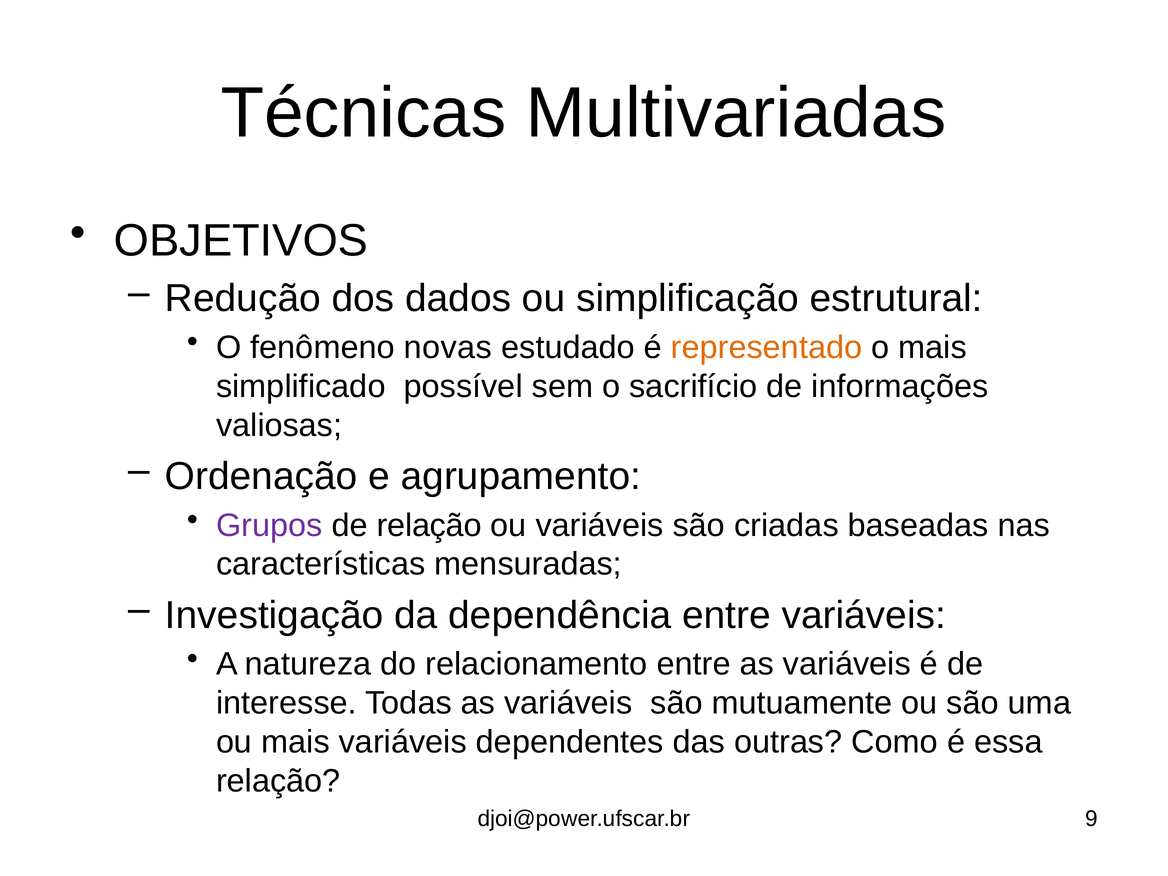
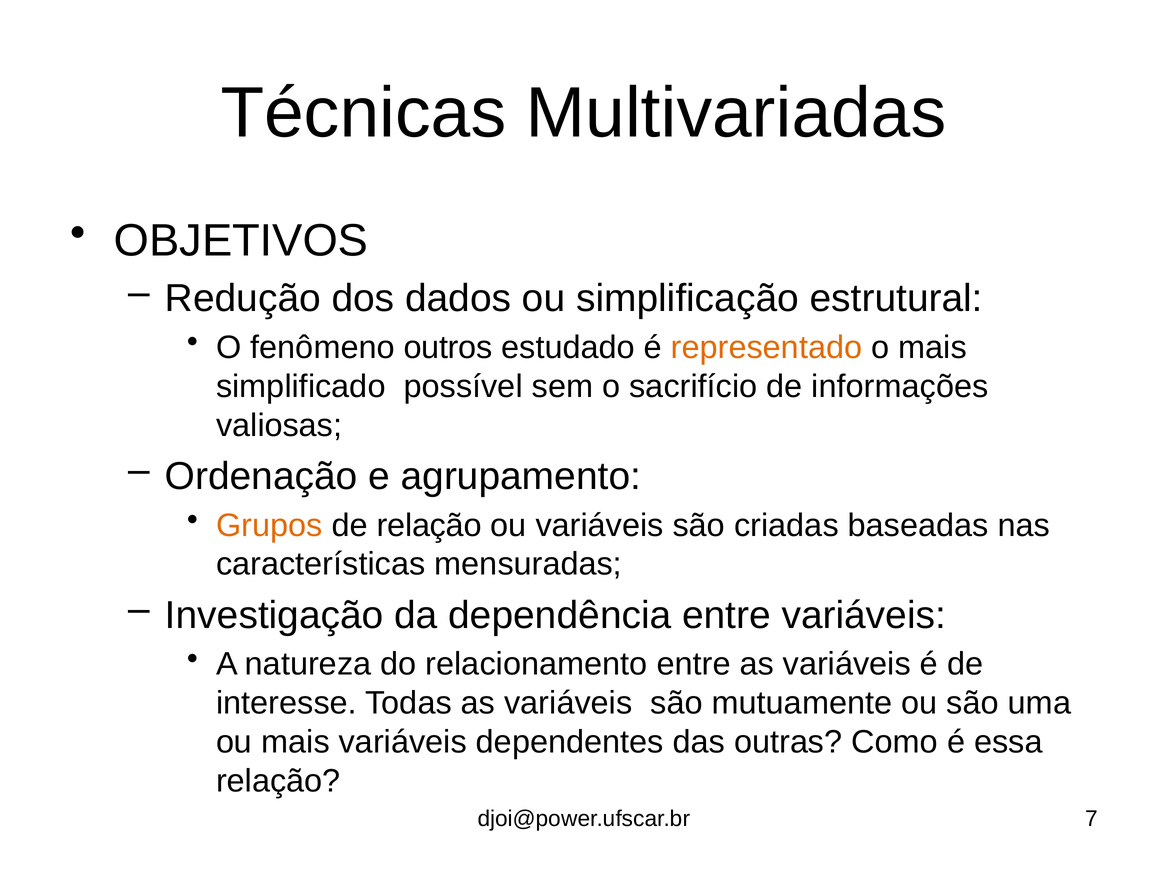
novas: novas -> outros
Grupos colour: purple -> orange
9: 9 -> 7
